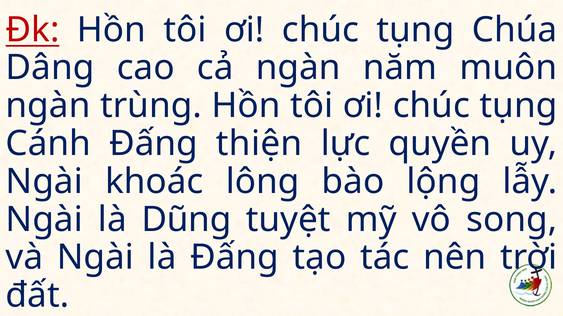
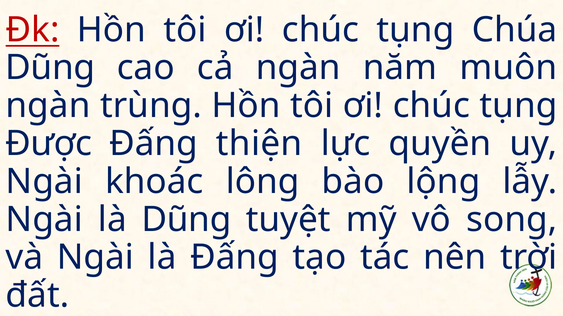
Dâng at (50, 68): Dâng -> Dũng
Cánh: Cánh -> Được
